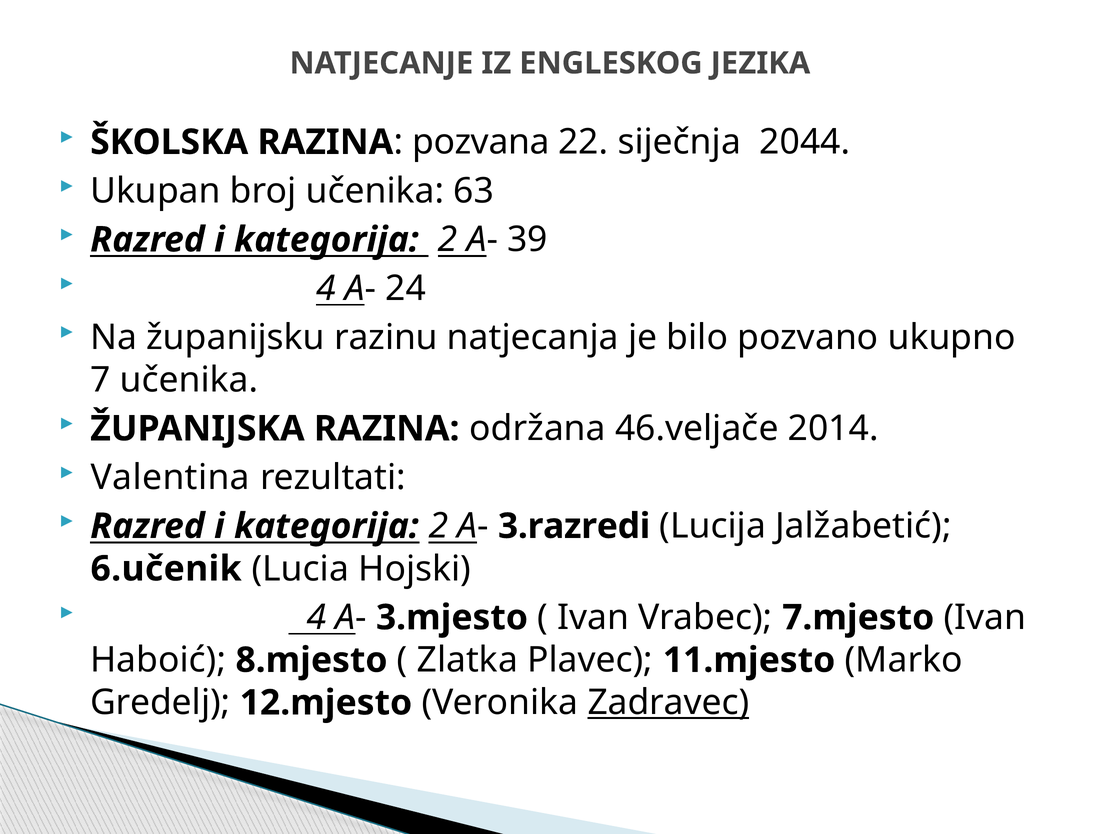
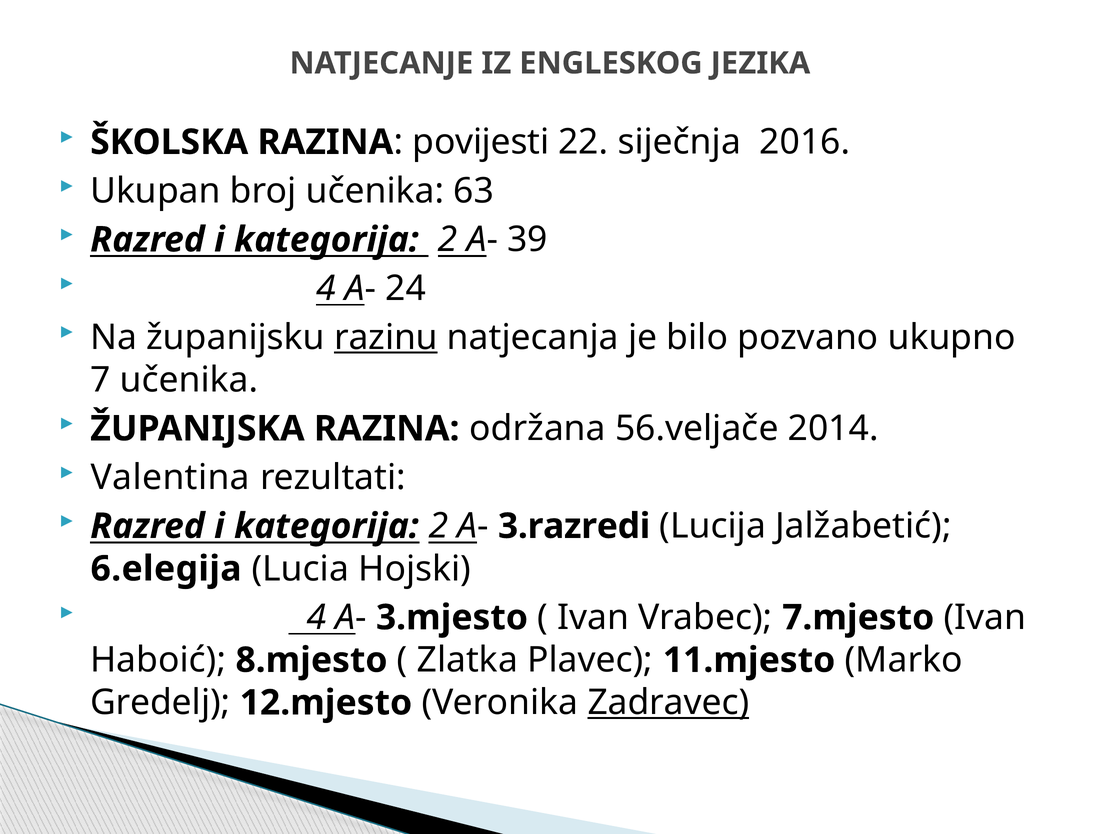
pozvana: pozvana -> povijesti
2044: 2044 -> 2016
razinu underline: none -> present
46.veljače: 46.veljače -> 56.veljače
6.učenik: 6.učenik -> 6.elegija
